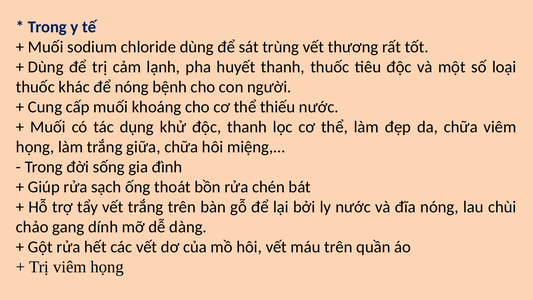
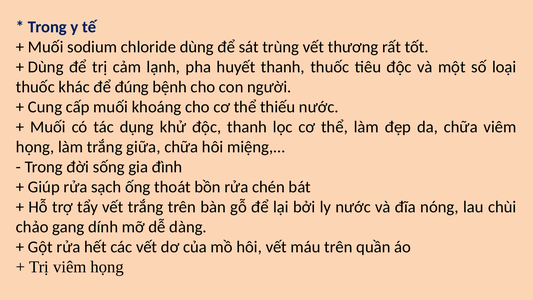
để nóng: nóng -> đúng
